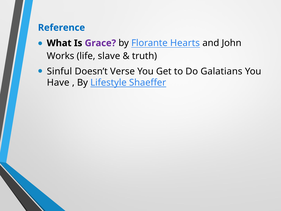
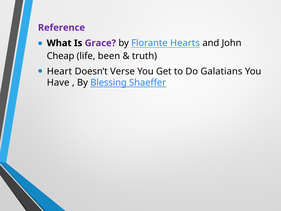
Reference colour: blue -> purple
Works: Works -> Cheap
slave: slave -> been
Sinful: Sinful -> Heart
Lifestyle: Lifestyle -> Blessing
